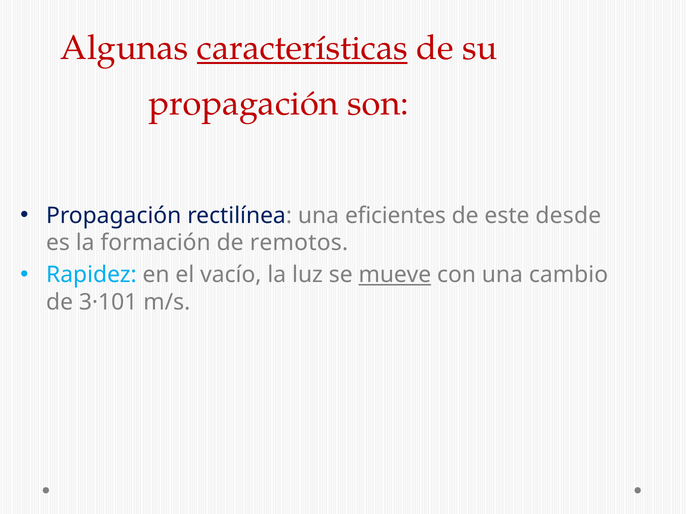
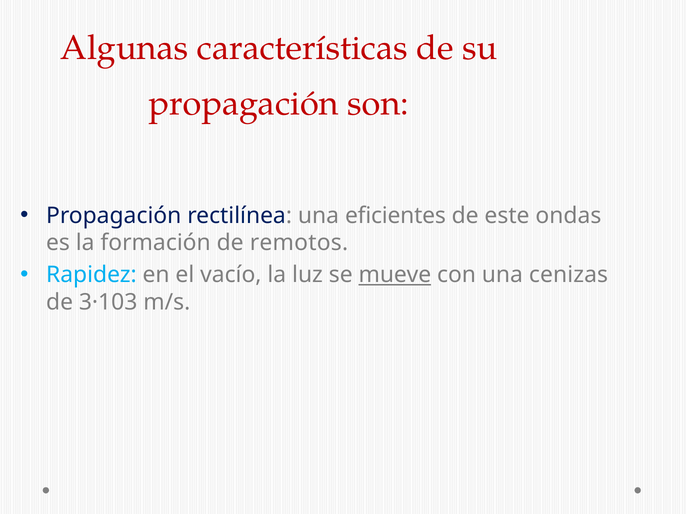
características underline: present -> none
desde: desde -> ondas
cambio: cambio -> cenizas
3·101: 3·101 -> 3·103
